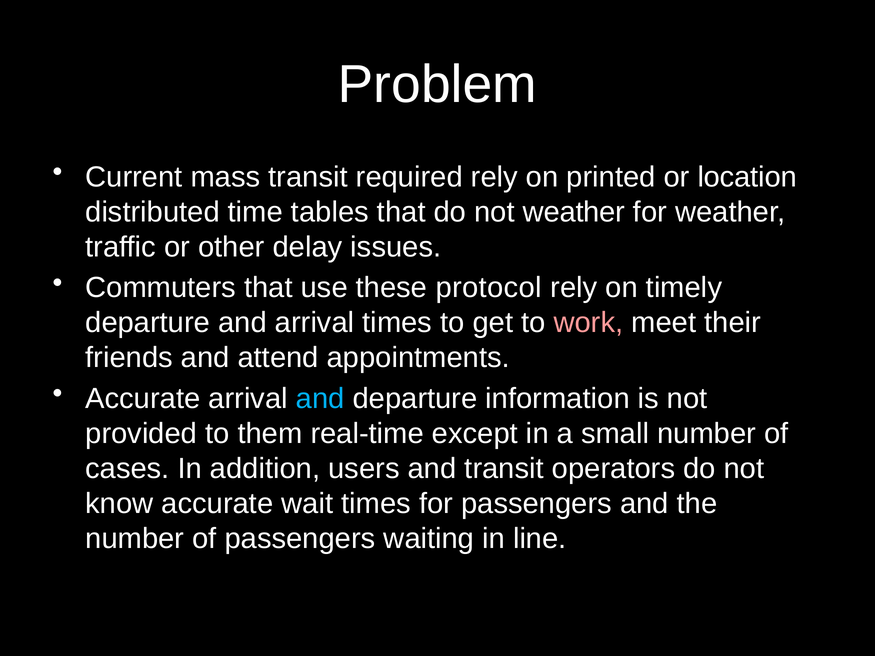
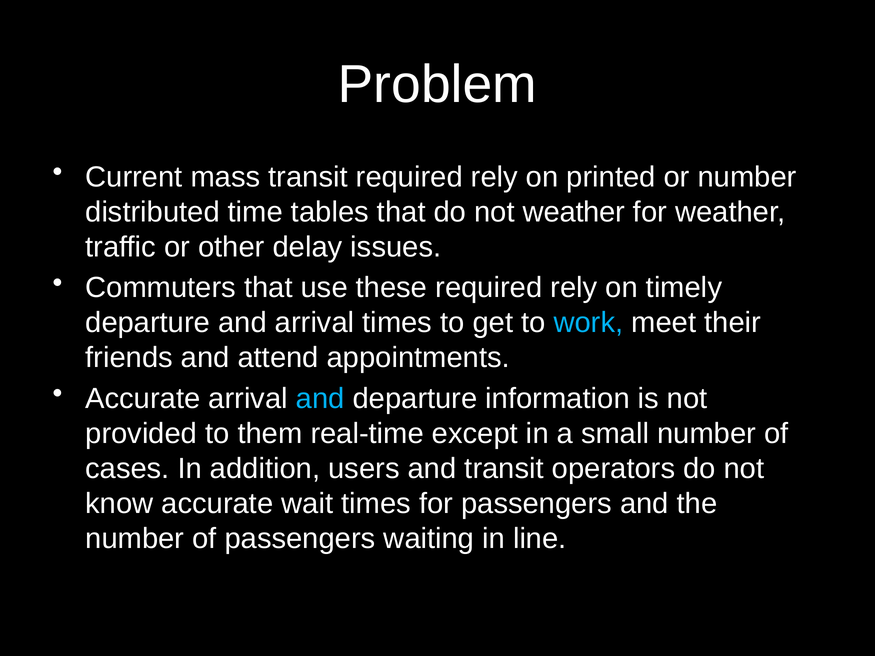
or location: location -> number
these protocol: protocol -> required
work colour: pink -> light blue
